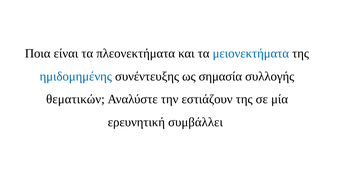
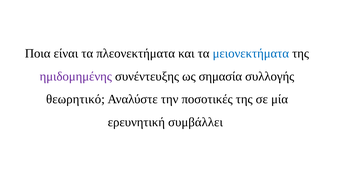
ημιδομημένης colour: blue -> purple
θεματικών: θεματικών -> θεωρητικό
εστιάζουν: εστιάζουν -> ποσοτικές
